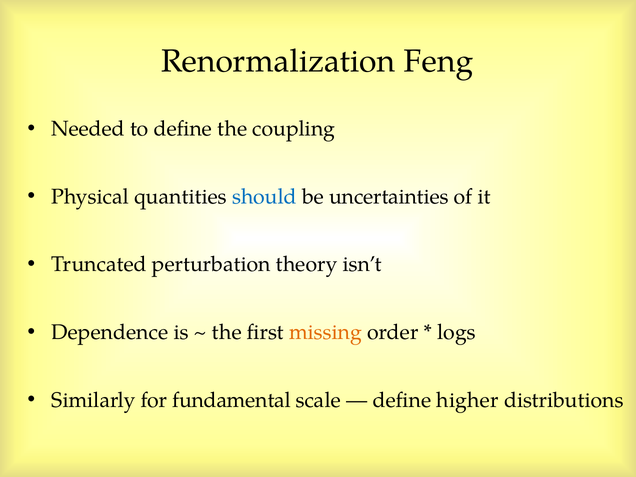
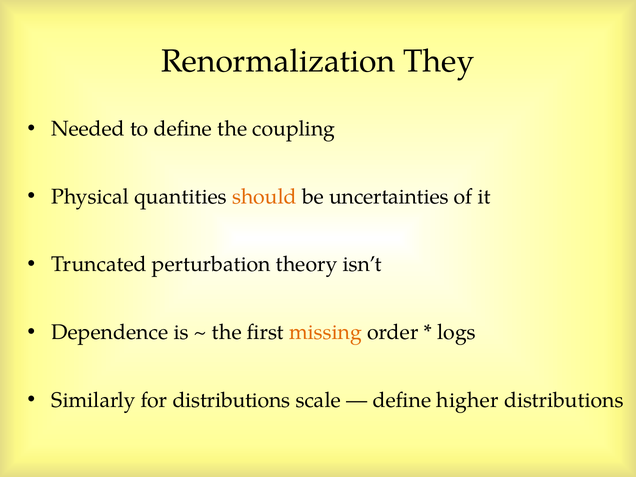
Feng: Feng -> They
should colour: blue -> orange
for fundamental: fundamental -> distributions
